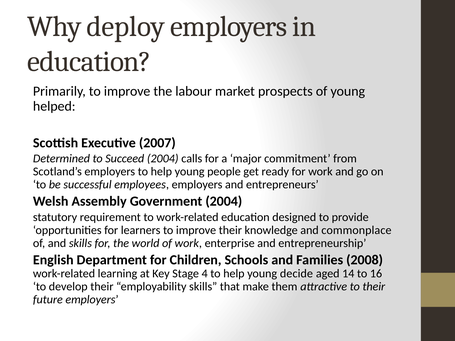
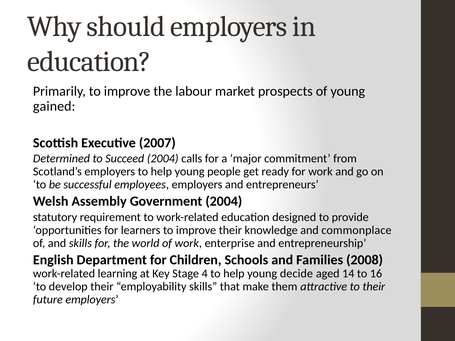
deploy: deploy -> should
helped: helped -> gained
